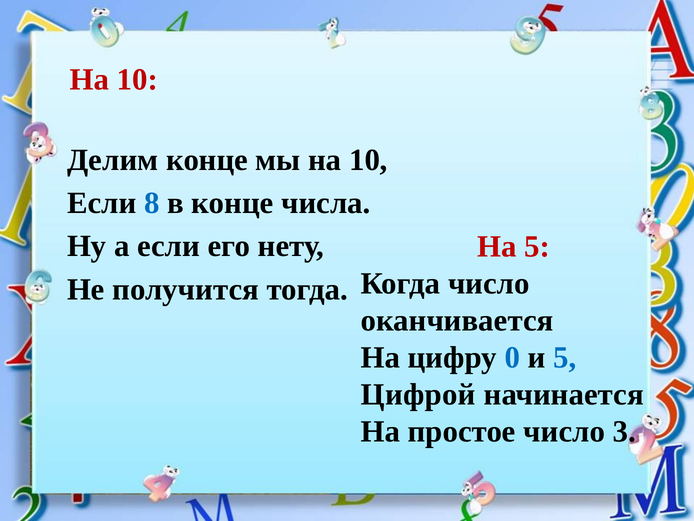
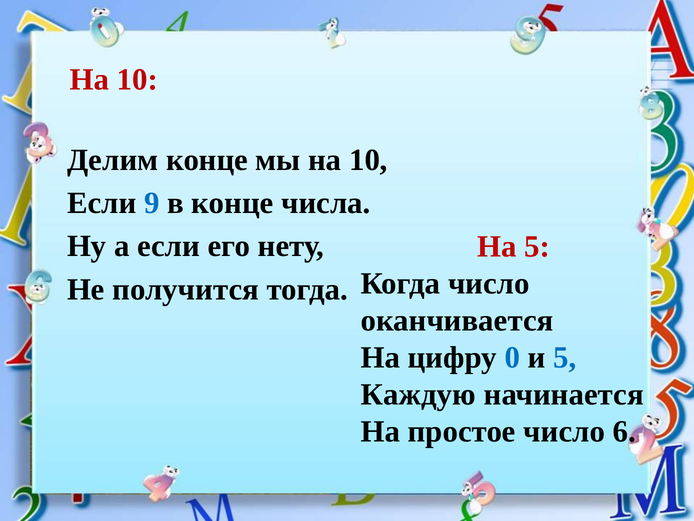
8: 8 -> 9
Цифрой: Цифрой -> Каждую
3: 3 -> 6
